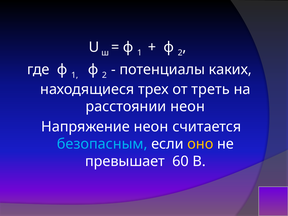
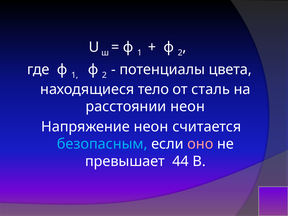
каких: каких -> цвета
трех: трех -> тело
треть: треть -> сталь
оно colour: yellow -> pink
60: 60 -> 44
